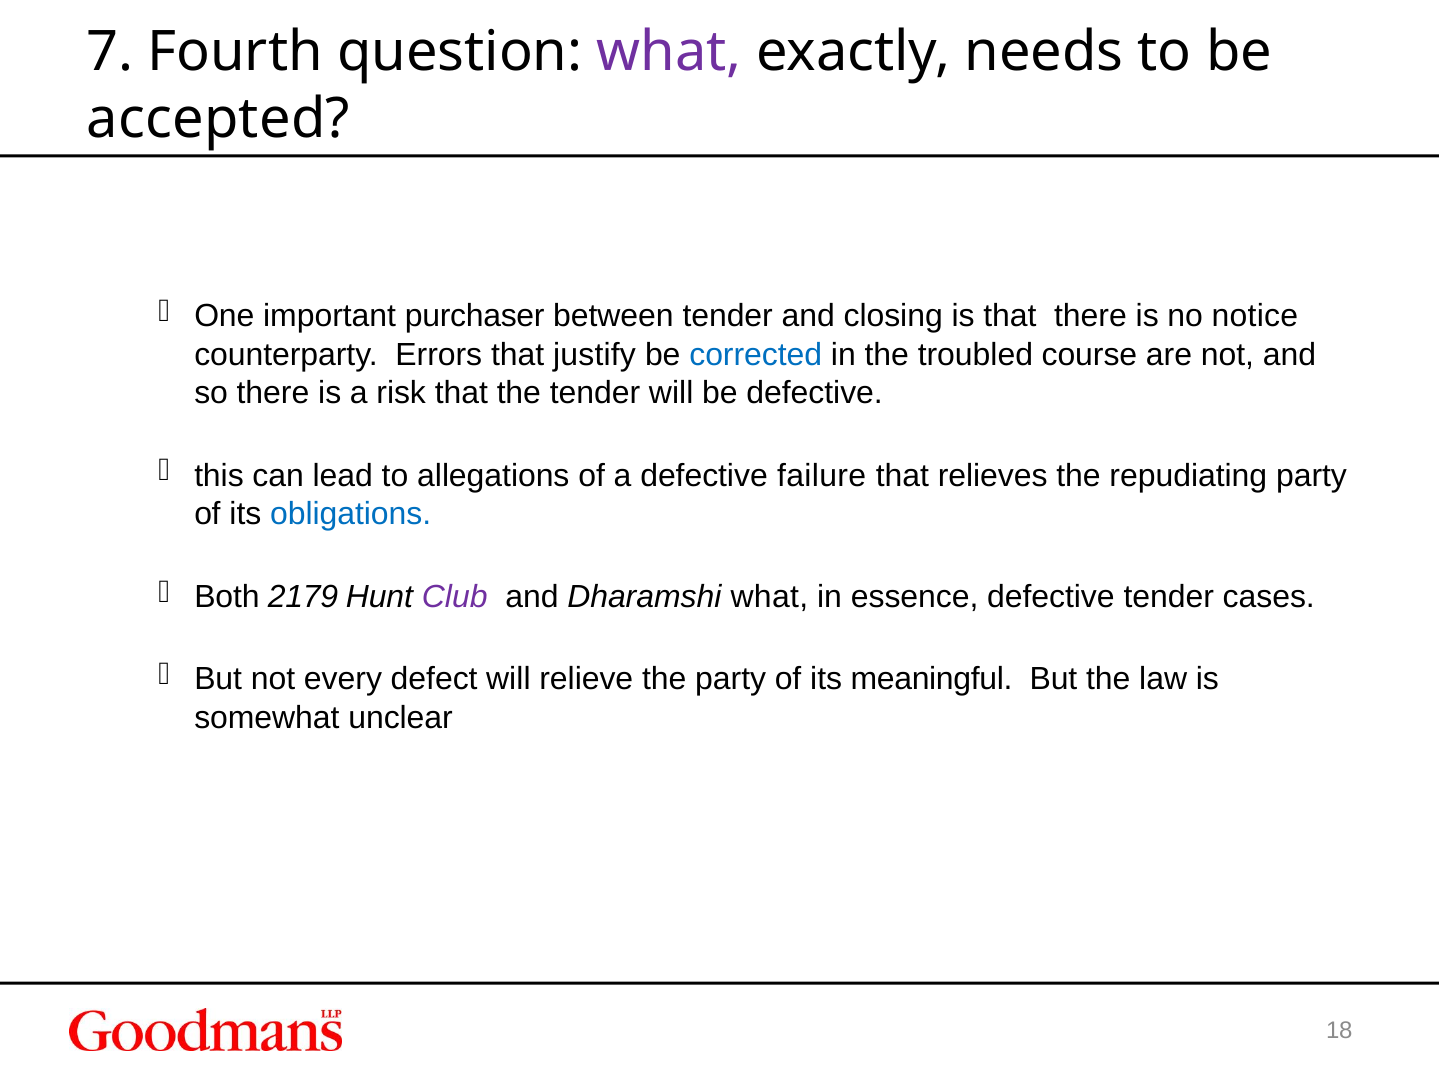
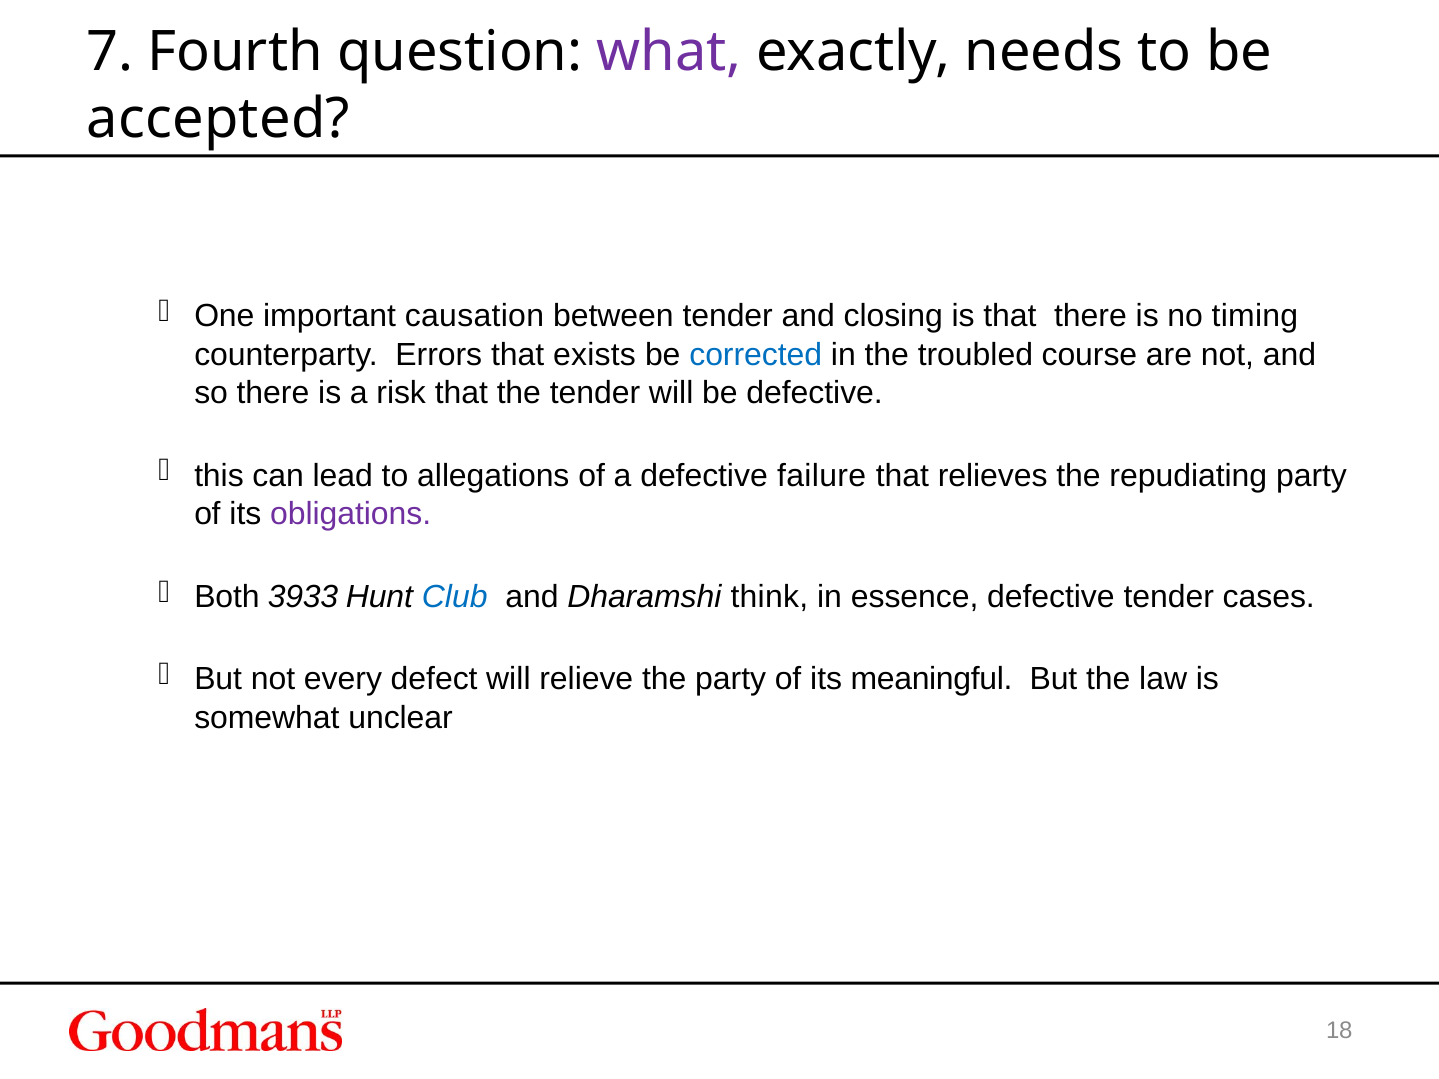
purchaser: purchaser -> causation
notice: notice -> timing
justify: justify -> exists
obligations colour: blue -> purple
2179: 2179 -> 3933
Club colour: purple -> blue
Dharamshi what: what -> think
